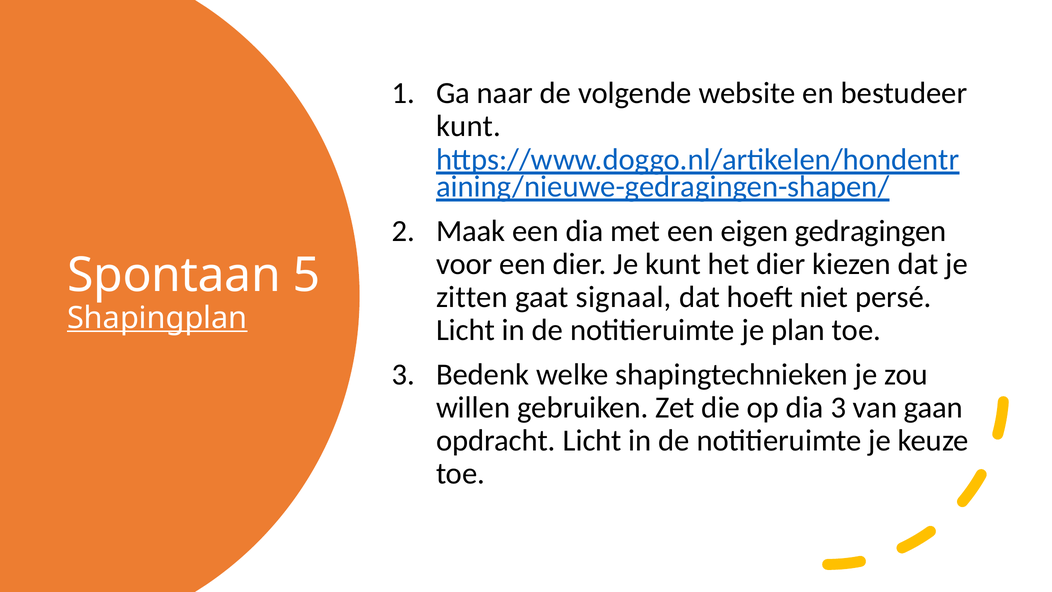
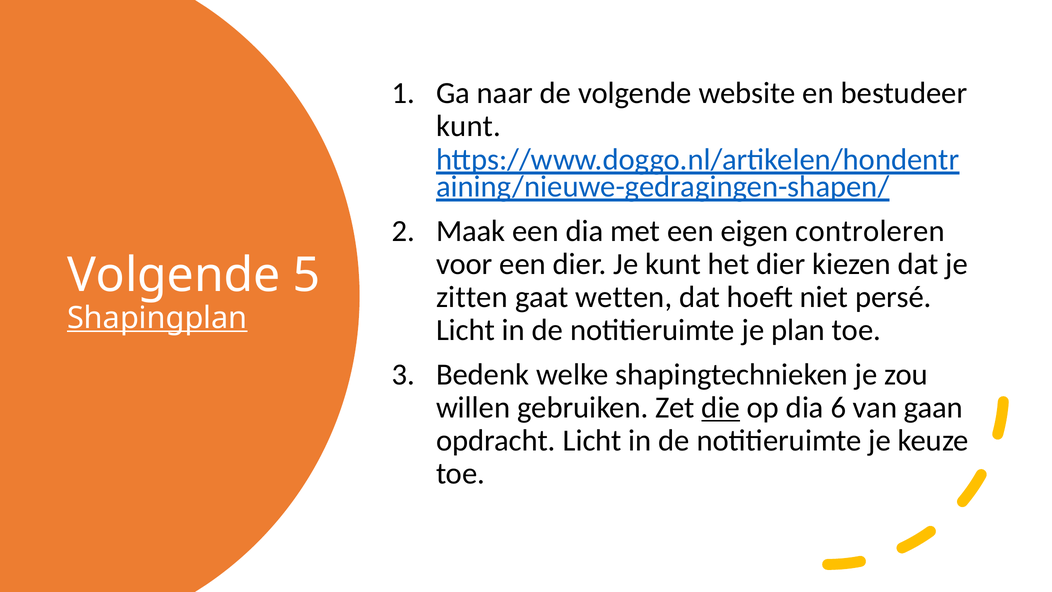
gedragingen: gedragingen -> controleren
Spontaan at (174, 275): Spontaan -> Volgende
signaal: signaal -> wetten
die underline: none -> present
dia 3: 3 -> 6
